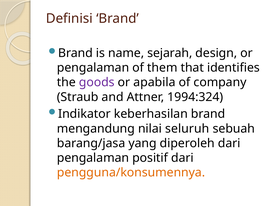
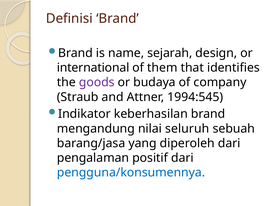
pengalaman at (93, 68): pengalaman -> international
apabila: apabila -> budaya
1994:324: 1994:324 -> 1994:545
pengguna/konsumennya colour: orange -> blue
